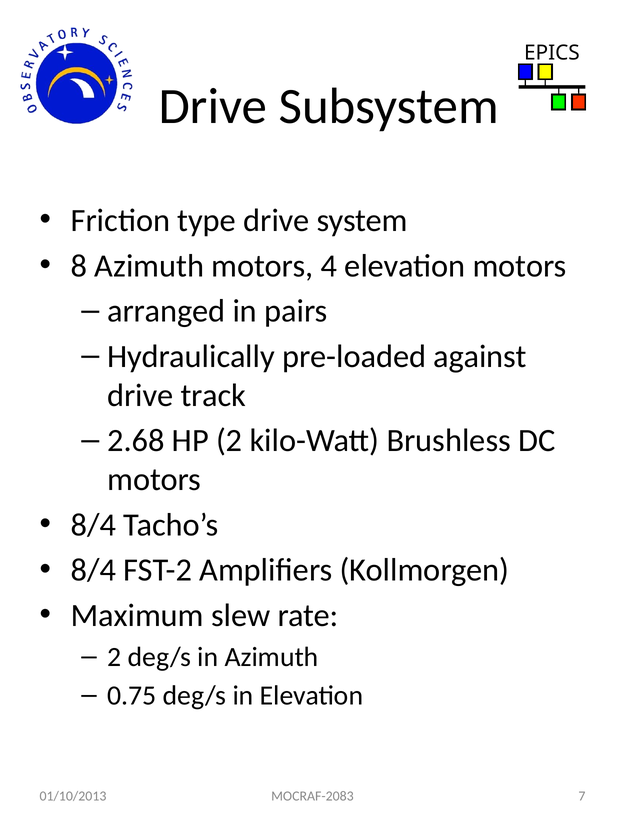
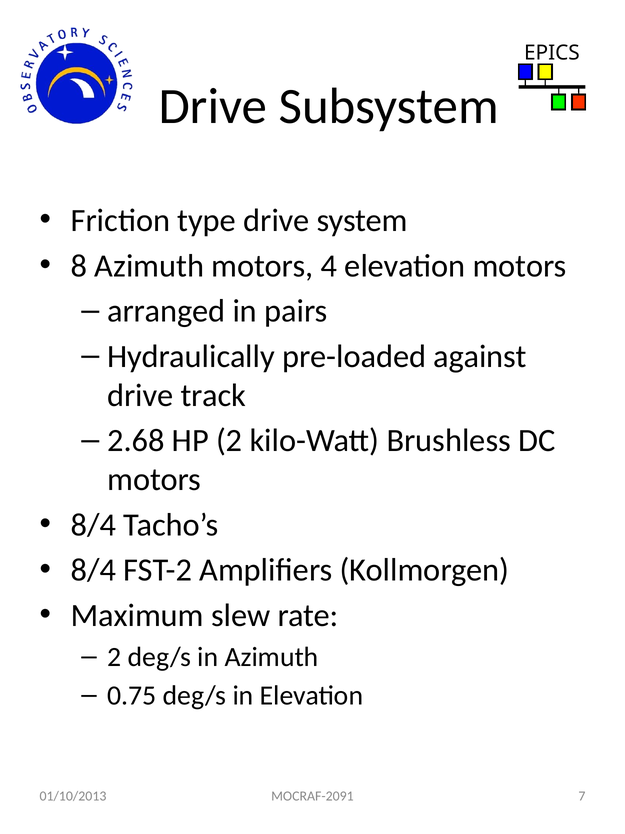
MOCRAF-2083: MOCRAF-2083 -> MOCRAF-2091
